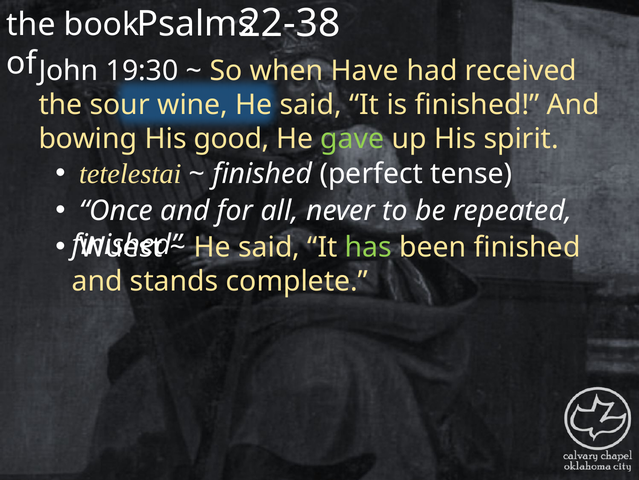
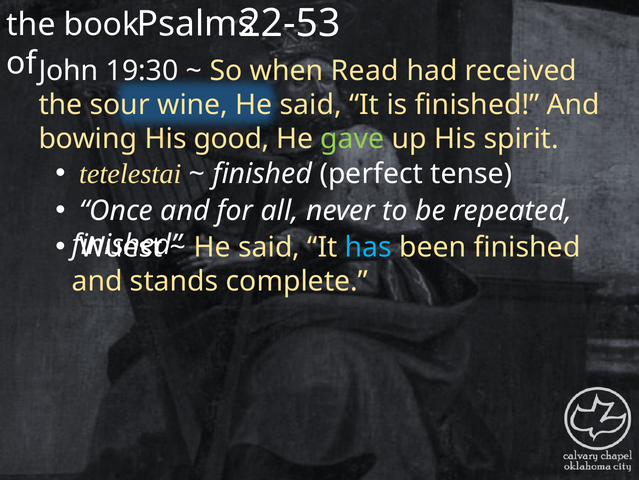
22-38: 22-38 -> 22-53
Have: Have -> Read
has colour: light green -> light blue
